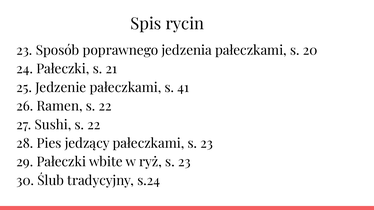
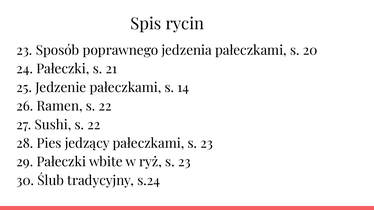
41: 41 -> 14
